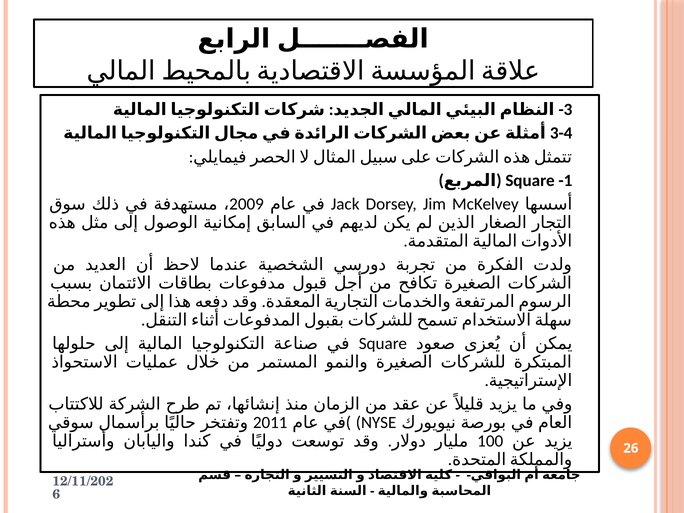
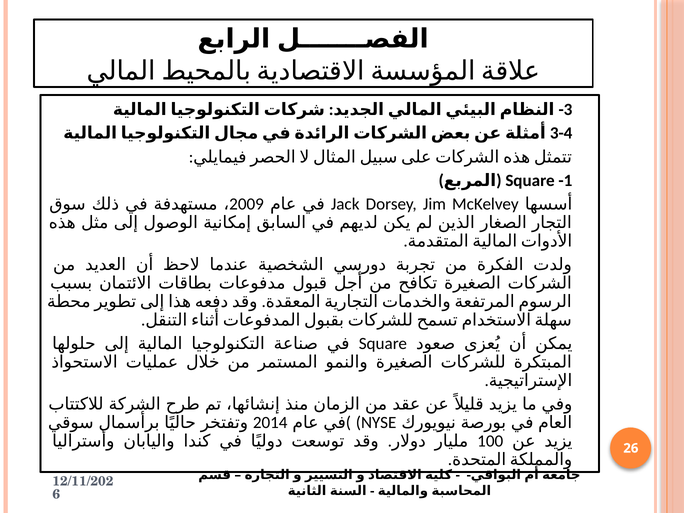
2011: 2011 -> 2014
